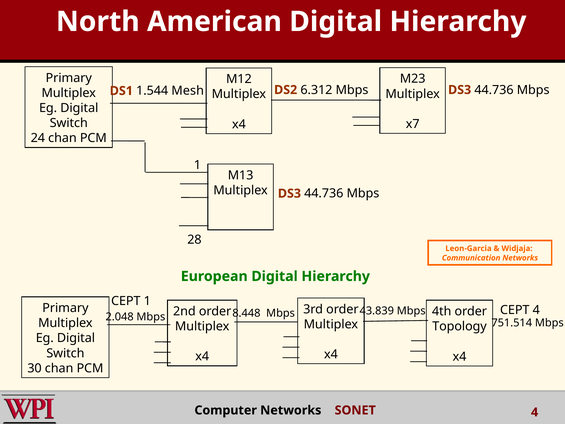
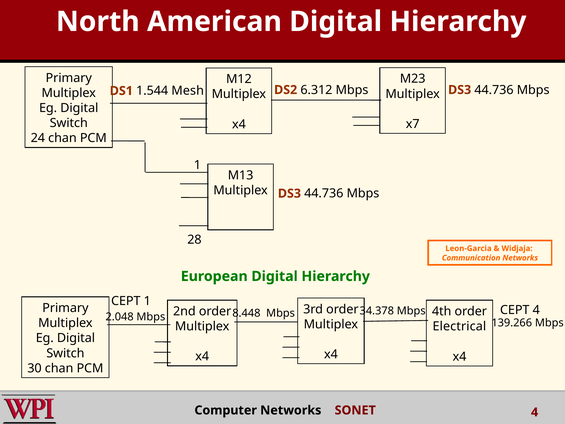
43.839: 43.839 -> 34.378
751.514: 751.514 -> 139.266
Topology: Topology -> Electrical
